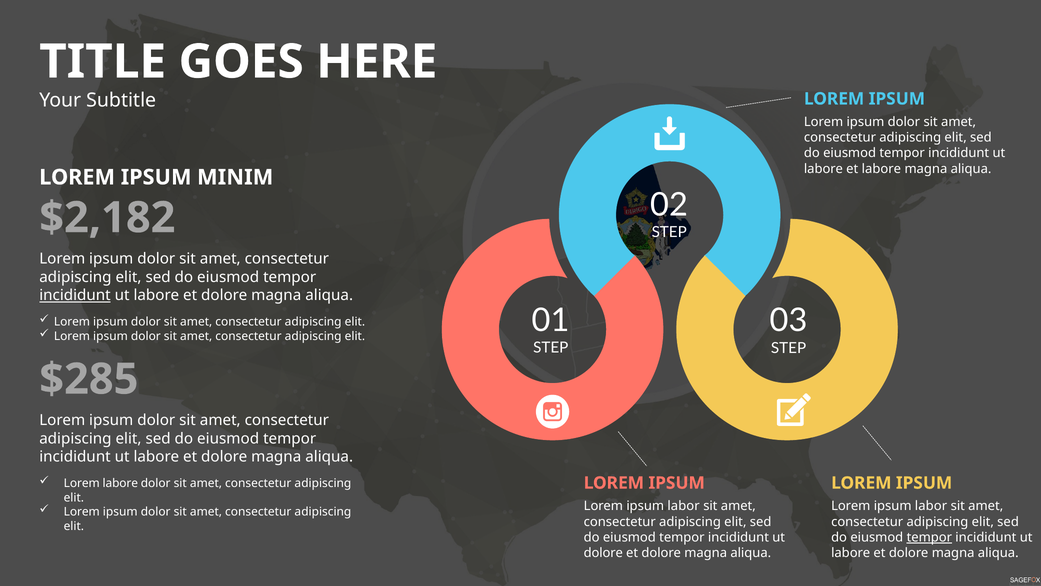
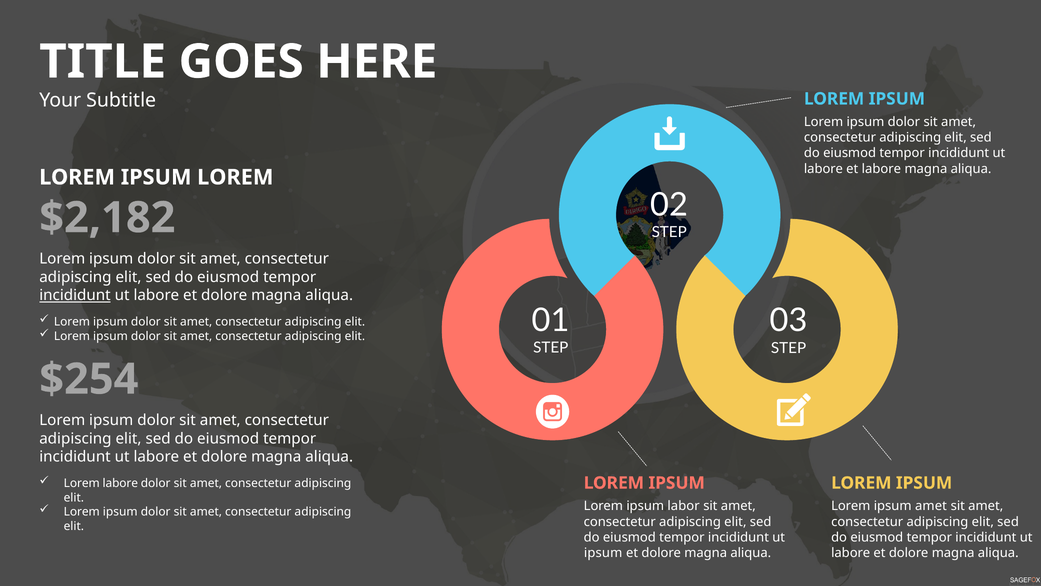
MINIM at (235, 177): MINIM -> LOREM
$285: $285 -> $254
labor at (931, 506): labor -> amet
tempor at (929, 537) underline: present -> none
dolore at (603, 553): dolore -> ipsum
